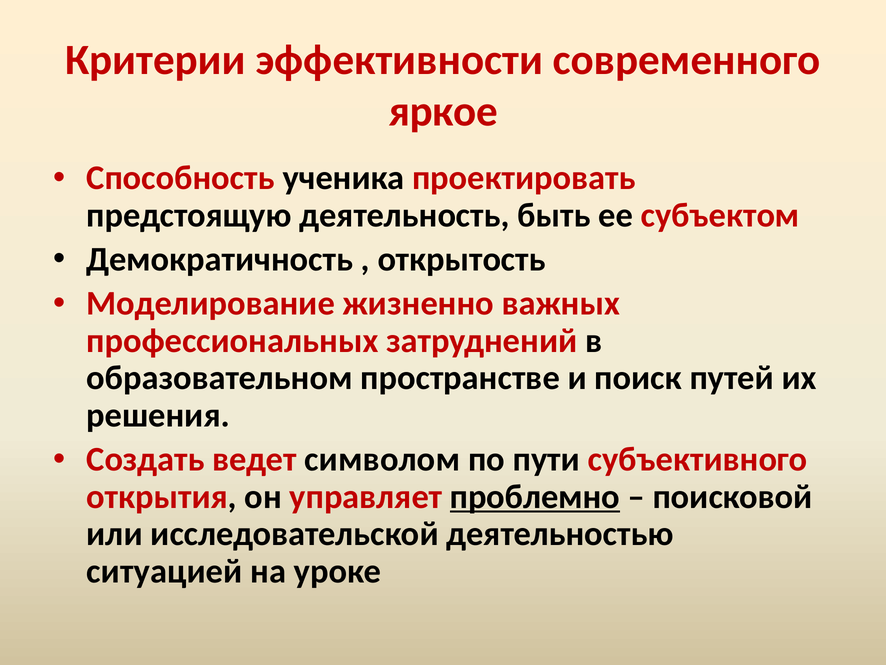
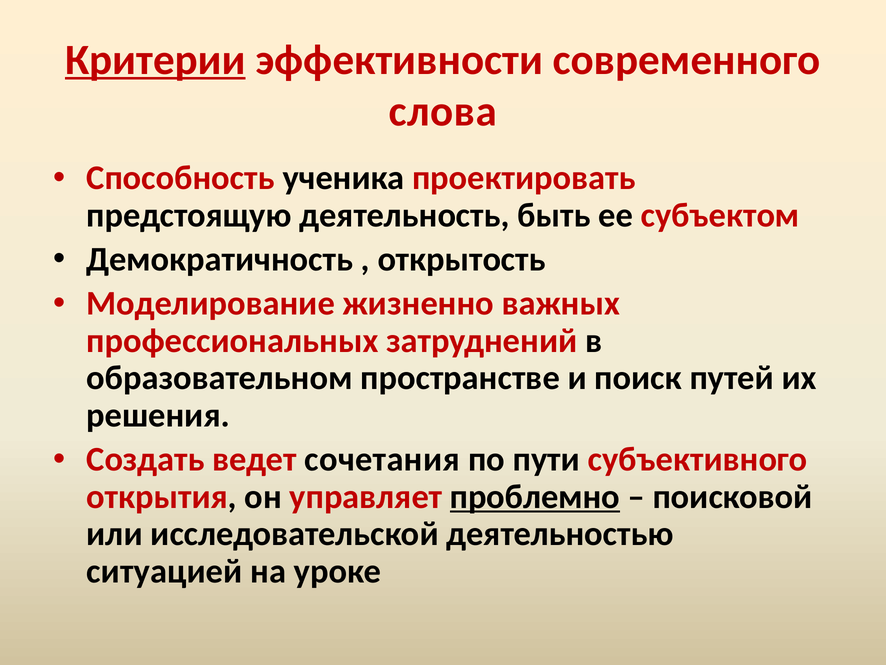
Критерии underline: none -> present
яркое: яркое -> слова
символом: символом -> сочетания
